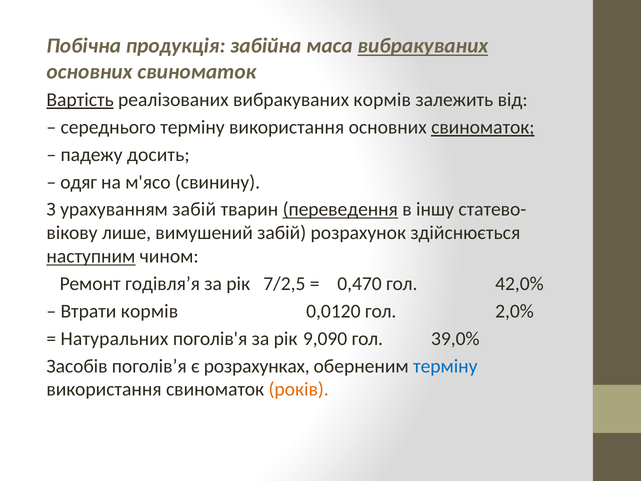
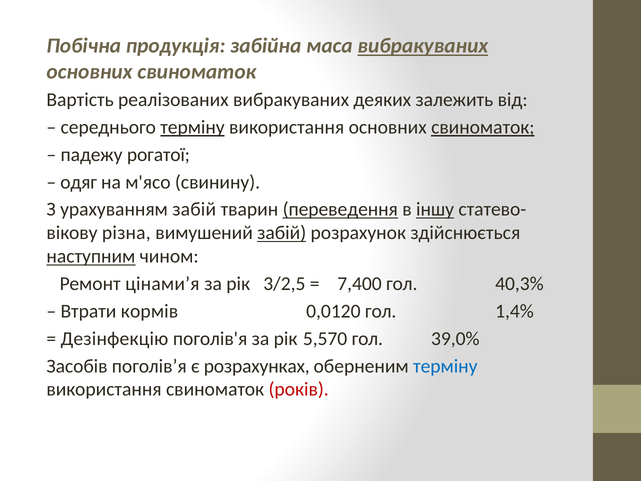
Вартість underline: present -> none
вибракуваних кормів: кормів -> деяких
терміну at (192, 127) underline: none -> present
досить: досить -> рогатої
іншу underline: none -> present
лише: лише -> різна
забій at (282, 233) underline: none -> present
годівля’я: годівля’я -> цінами’я
7/2,5: 7/2,5 -> 3/2,5
0,470: 0,470 -> 7,400
42,0%: 42,0% -> 40,3%
2,0%: 2,0% -> 1,4%
Натуральних: Натуральних -> Дезінфекцію
9,090: 9,090 -> 5,570
років colour: orange -> red
